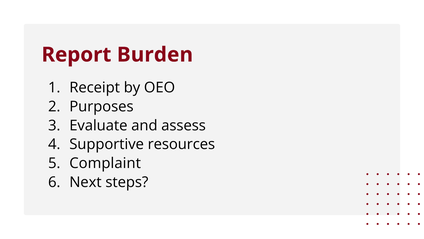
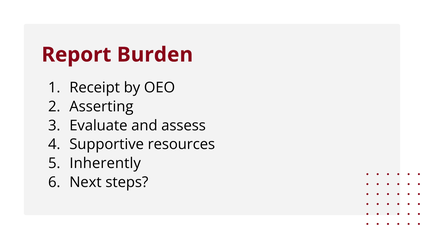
Purposes: Purposes -> Asserting
Complaint: Complaint -> Inherently
